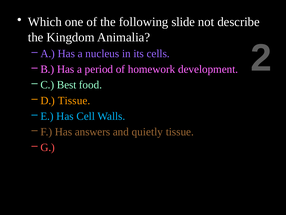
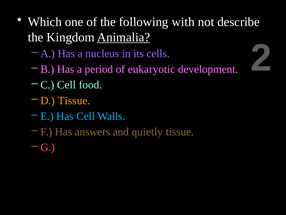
slide: slide -> with
Animalia underline: none -> present
homework: homework -> eukaryotic
C Best: Best -> Cell
